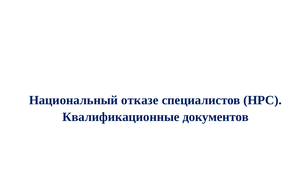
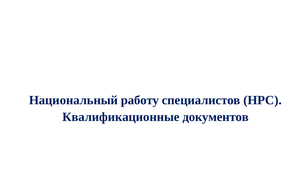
отказе: отказе -> работу
